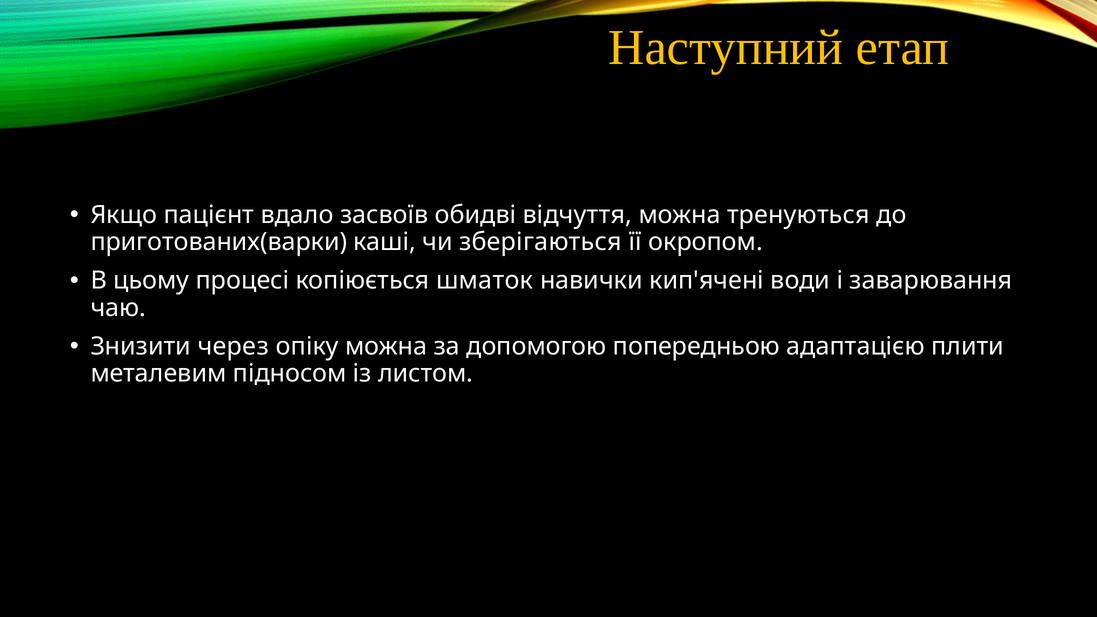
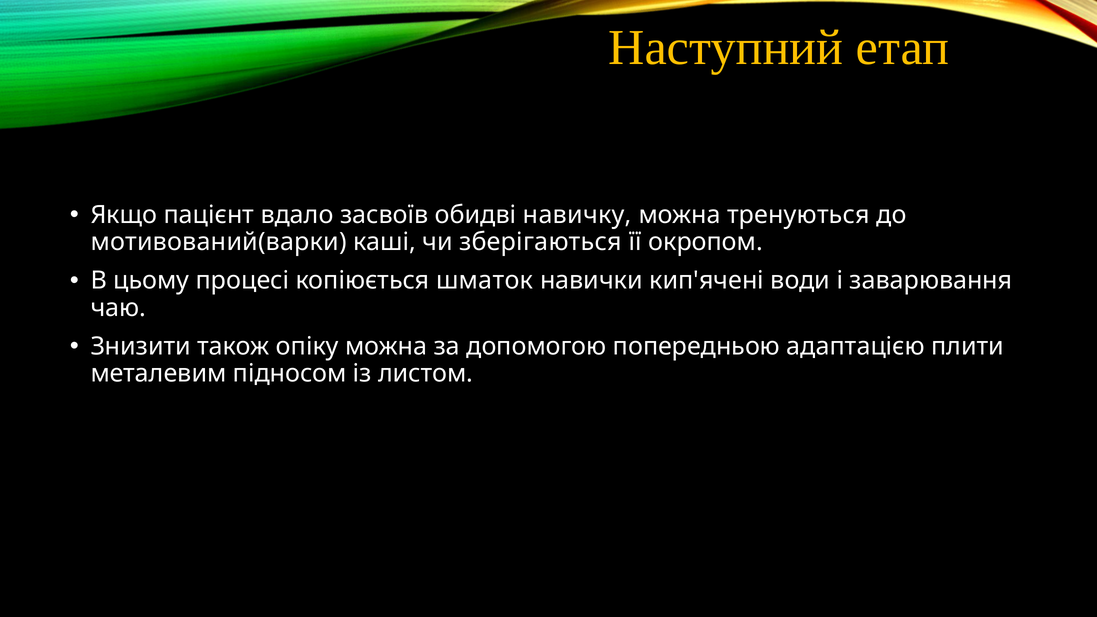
відчуття: відчуття -> навичку
приготованих(варки: приготованих(варки -> мотивований(варки
через: через -> також
